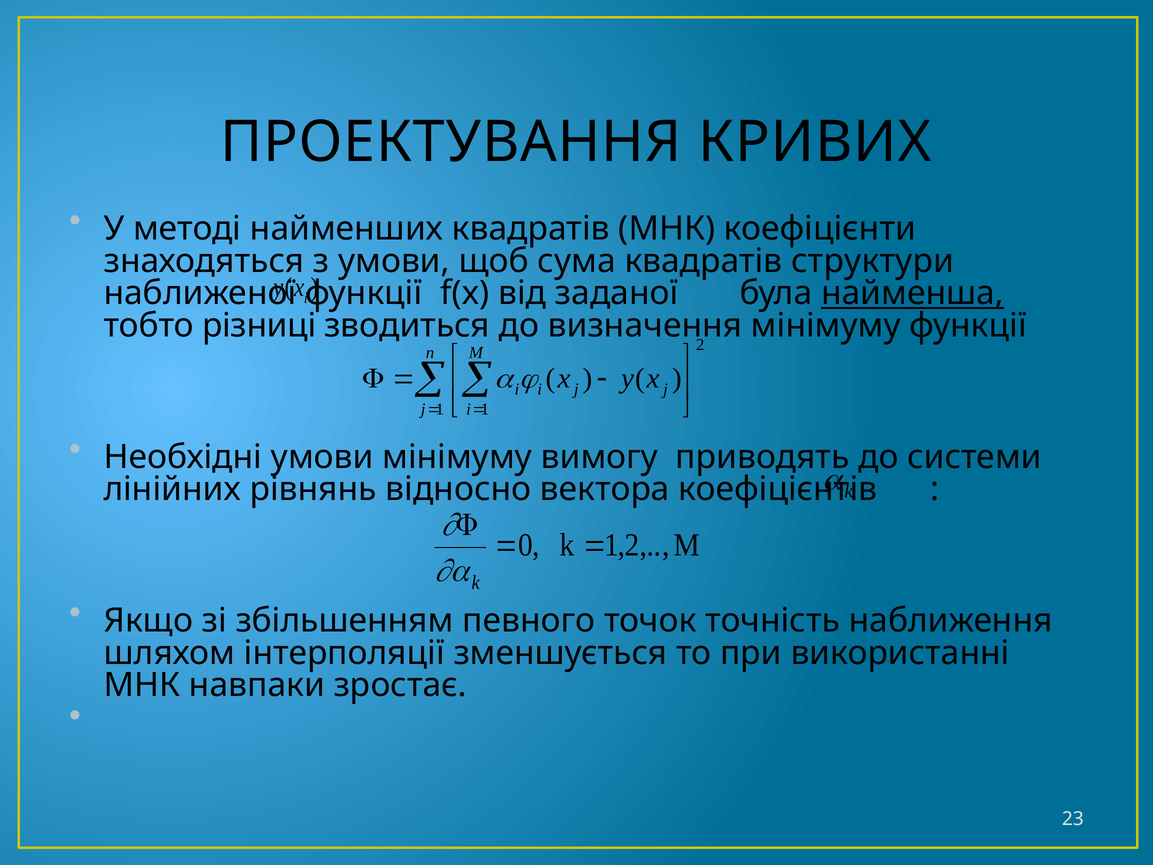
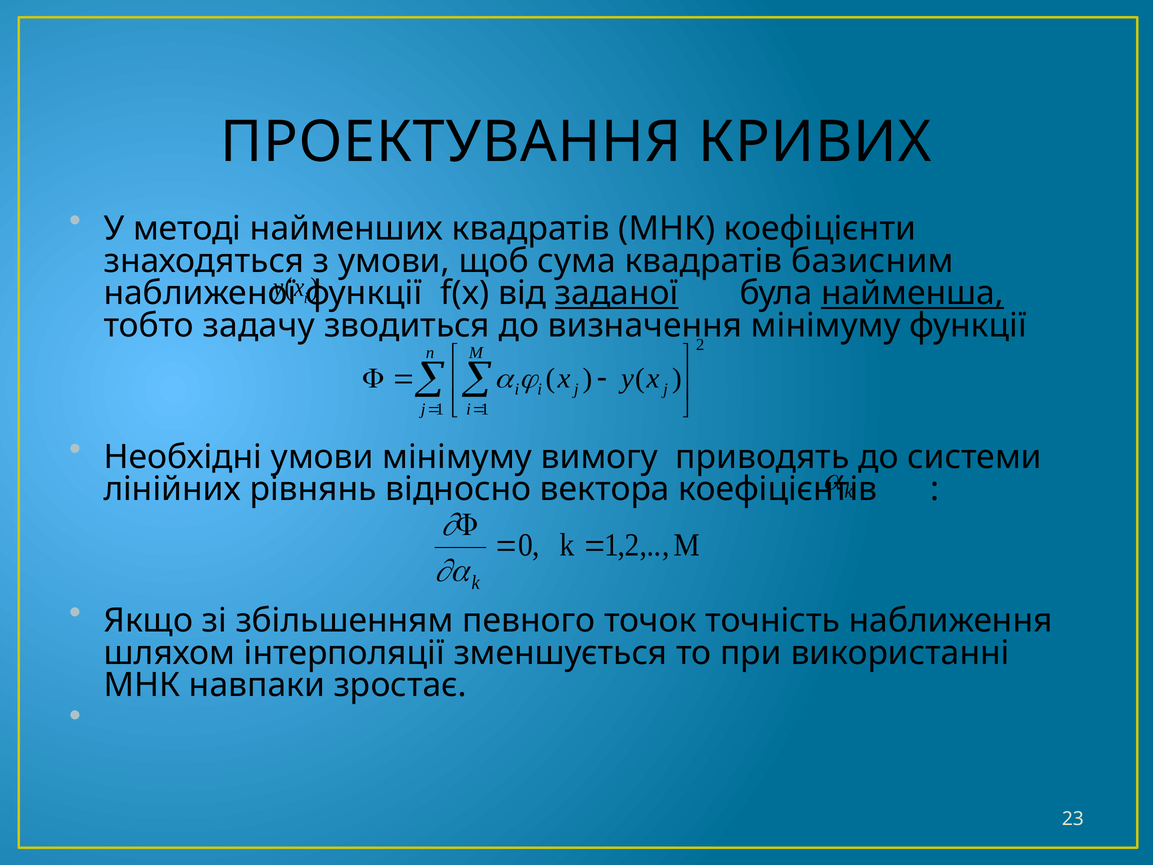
структури: структури -> базисним
заданої underline: none -> present
різниці: різниці -> задачу
